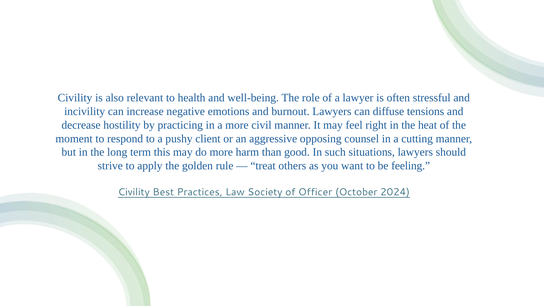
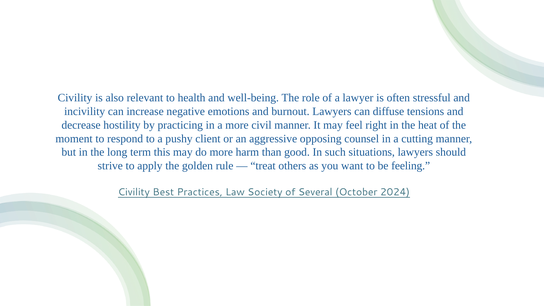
Officer: Officer -> Several
